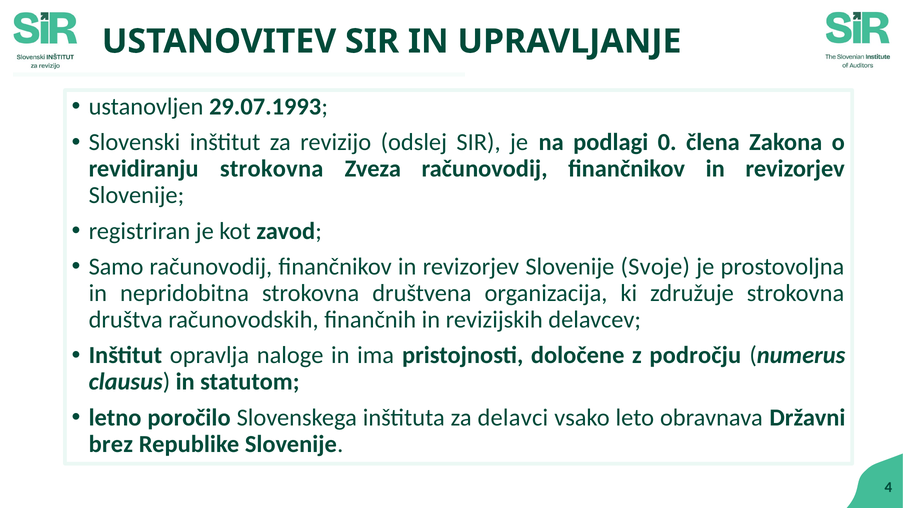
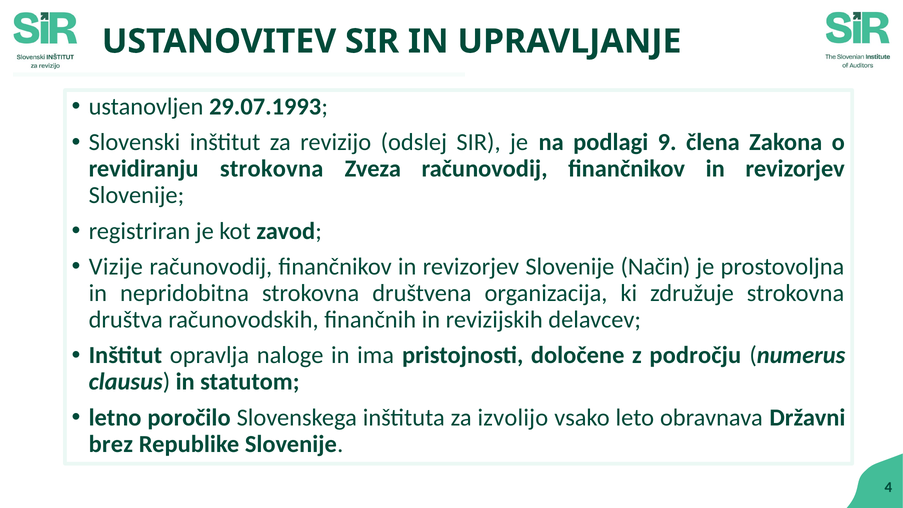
0: 0 -> 9
Samo: Samo -> Vizije
Svoje: Svoje -> Način
delavci: delavci -> izvolijo
